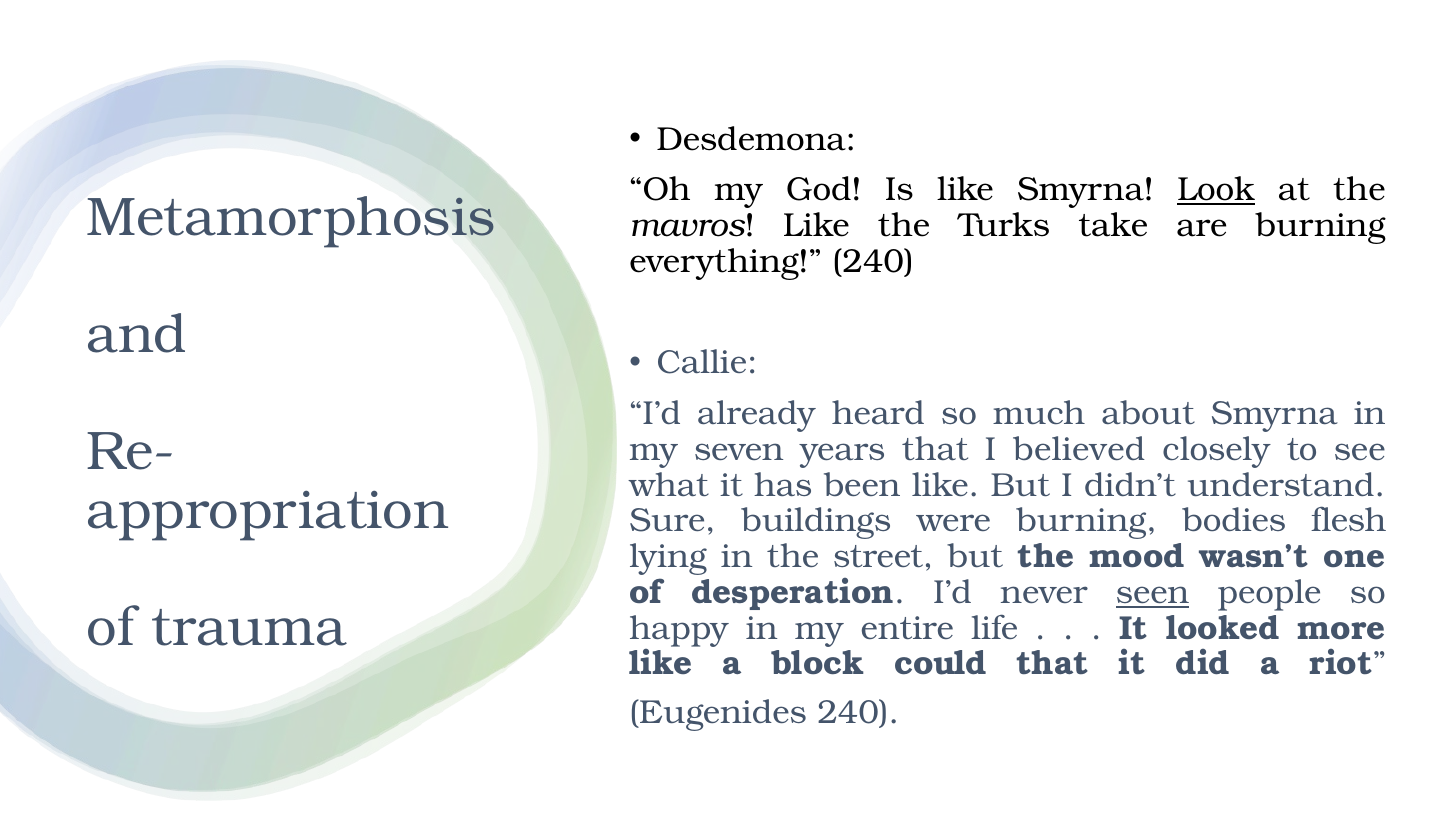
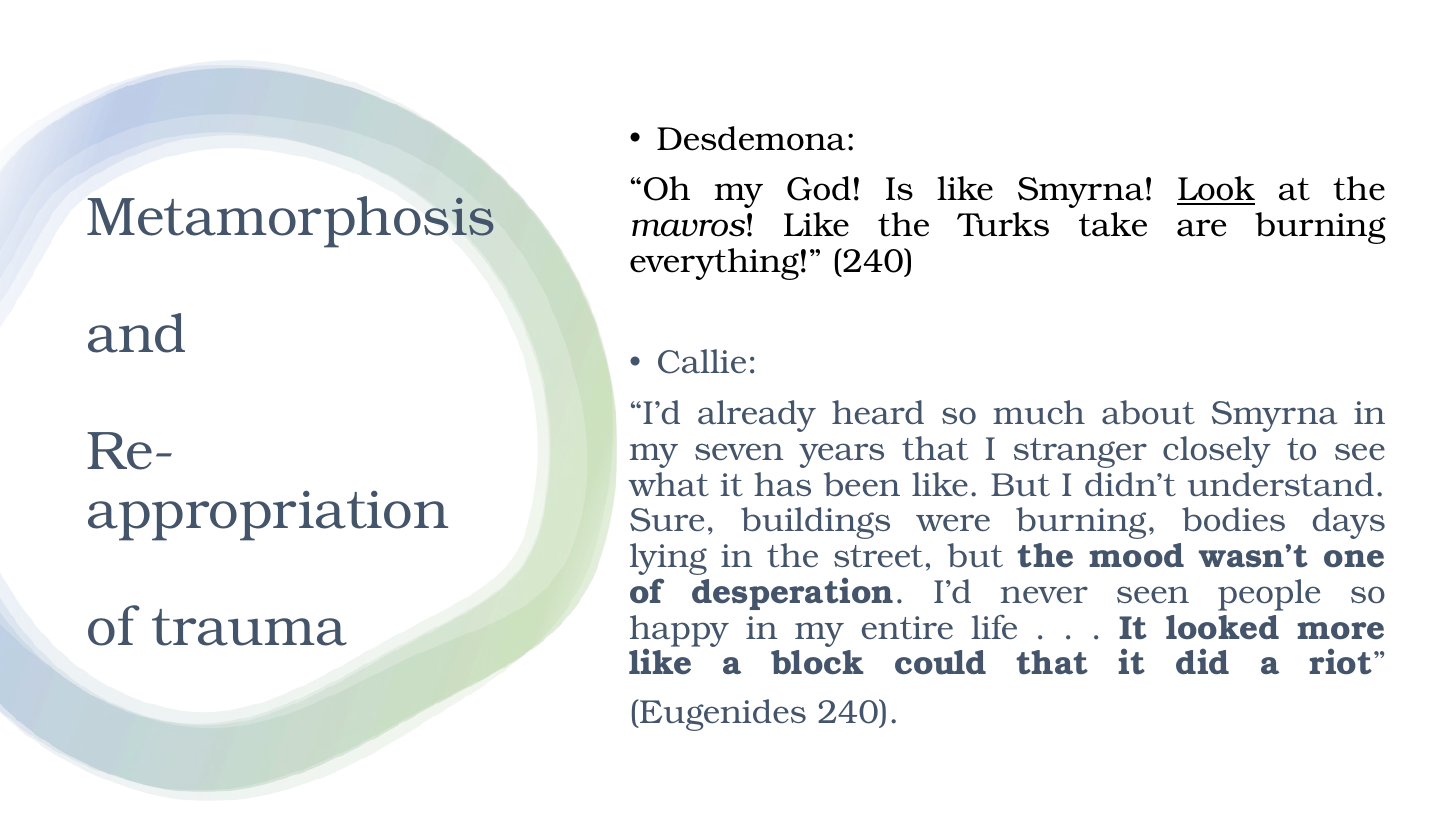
believed: believed -> stranger
flesh: flesh -> days
seen underline: present -> none
